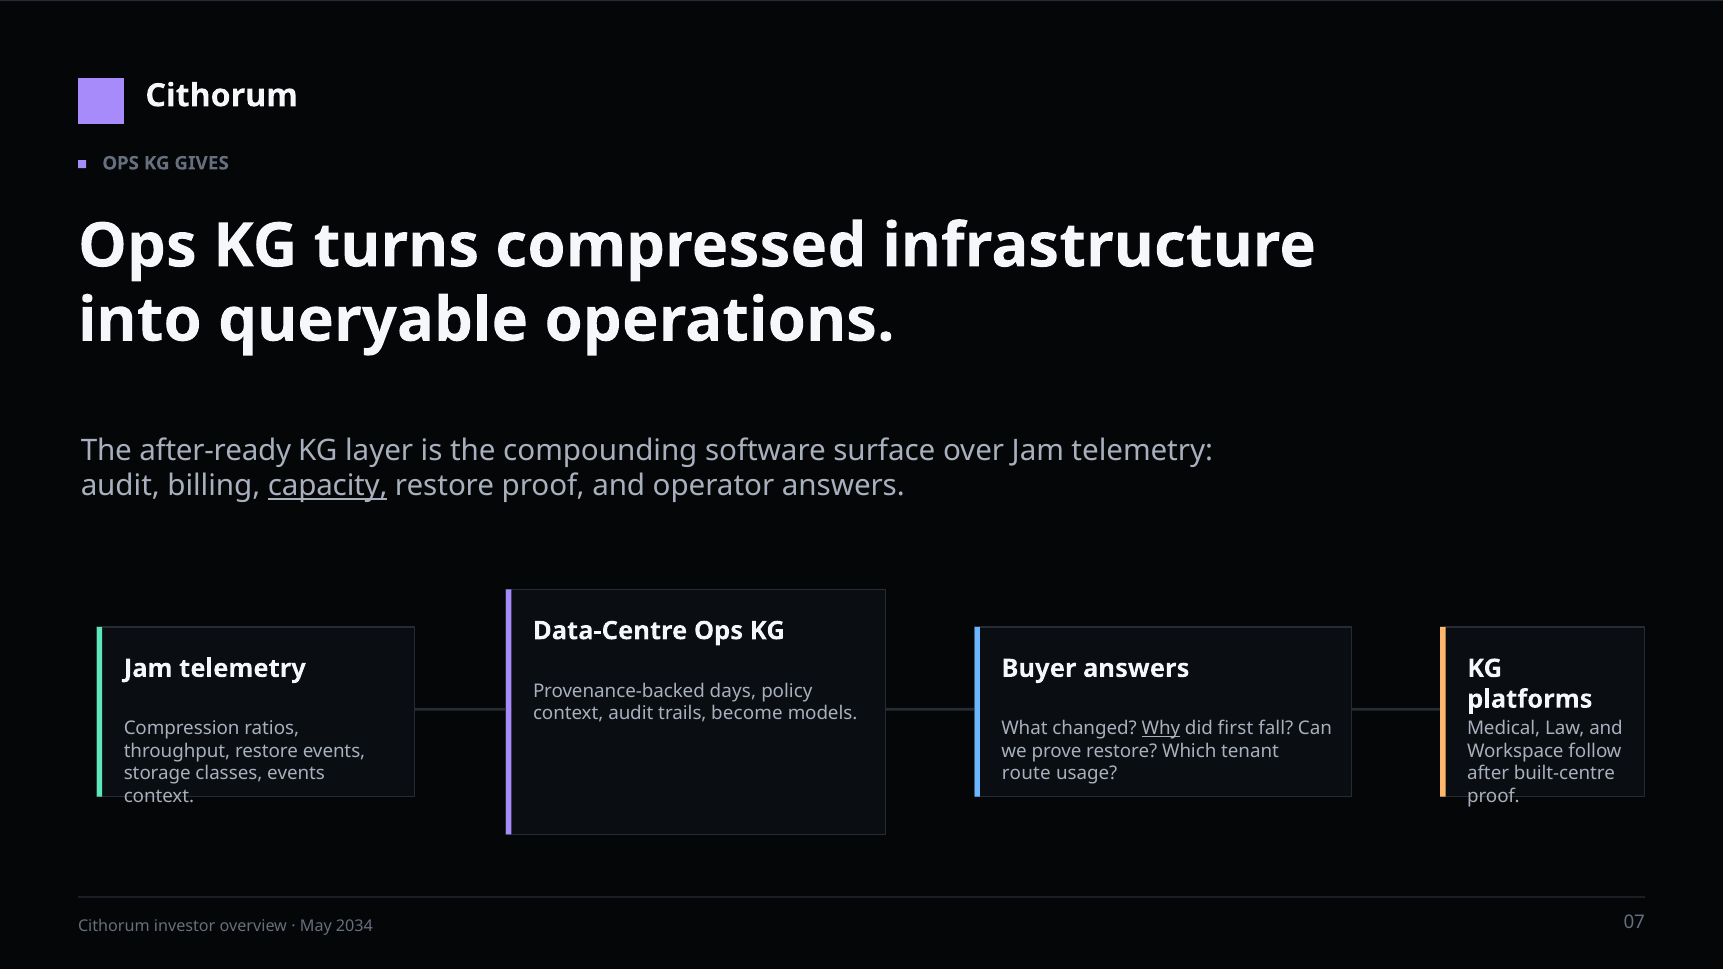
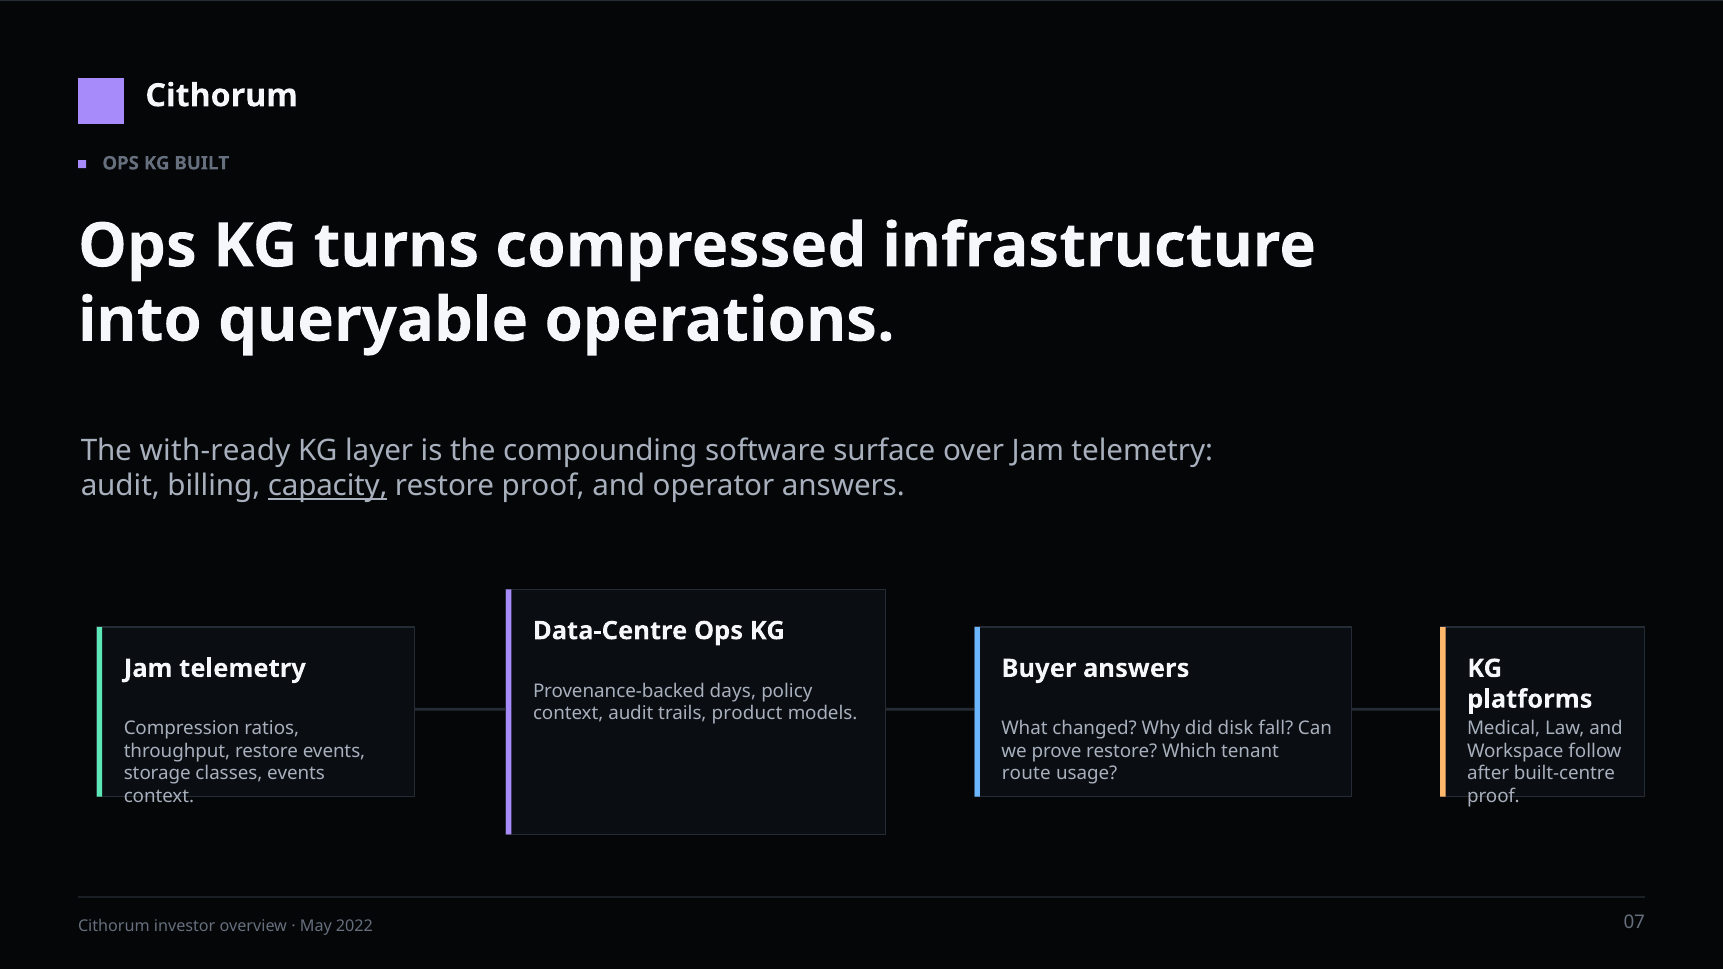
GIVES: GIVES -> BUILT
after-ready: after-ready -> with-ready
become: become -> product
Why underline: present -> none
first: first -> disk
2034: 2034 -> 2022
